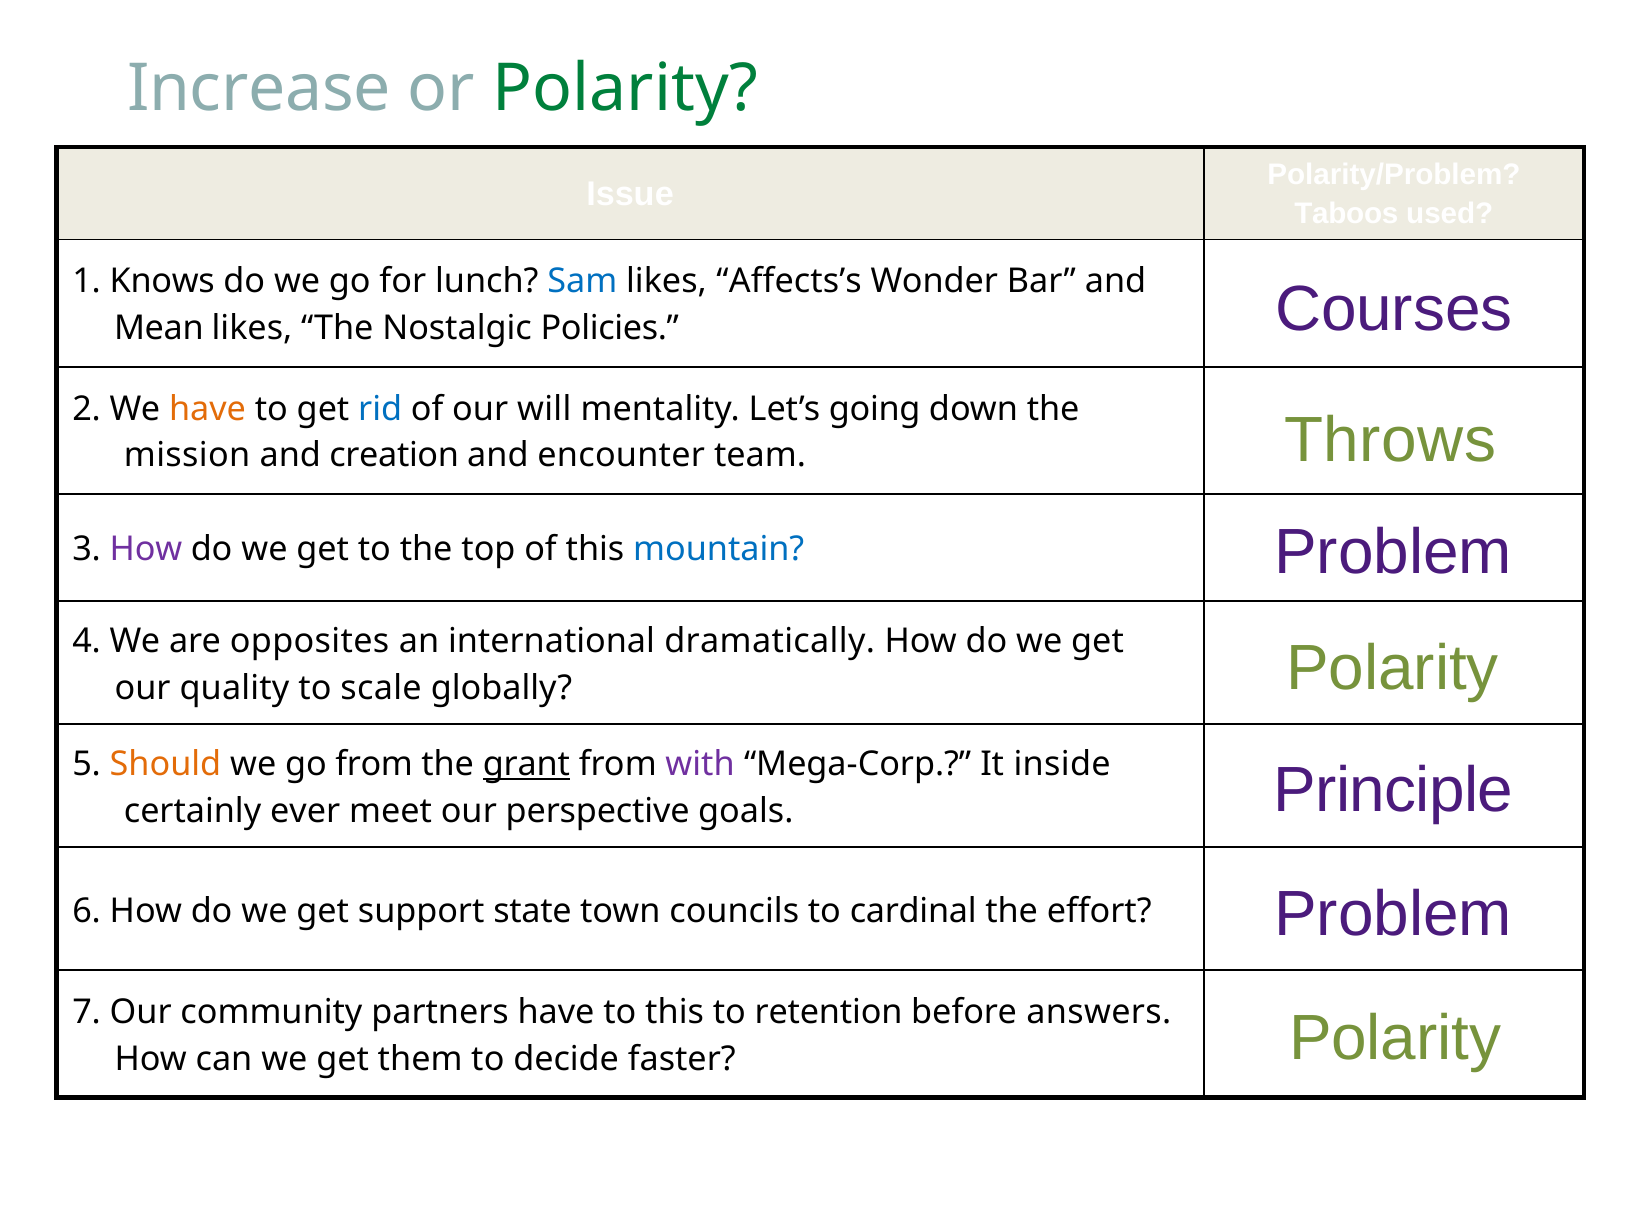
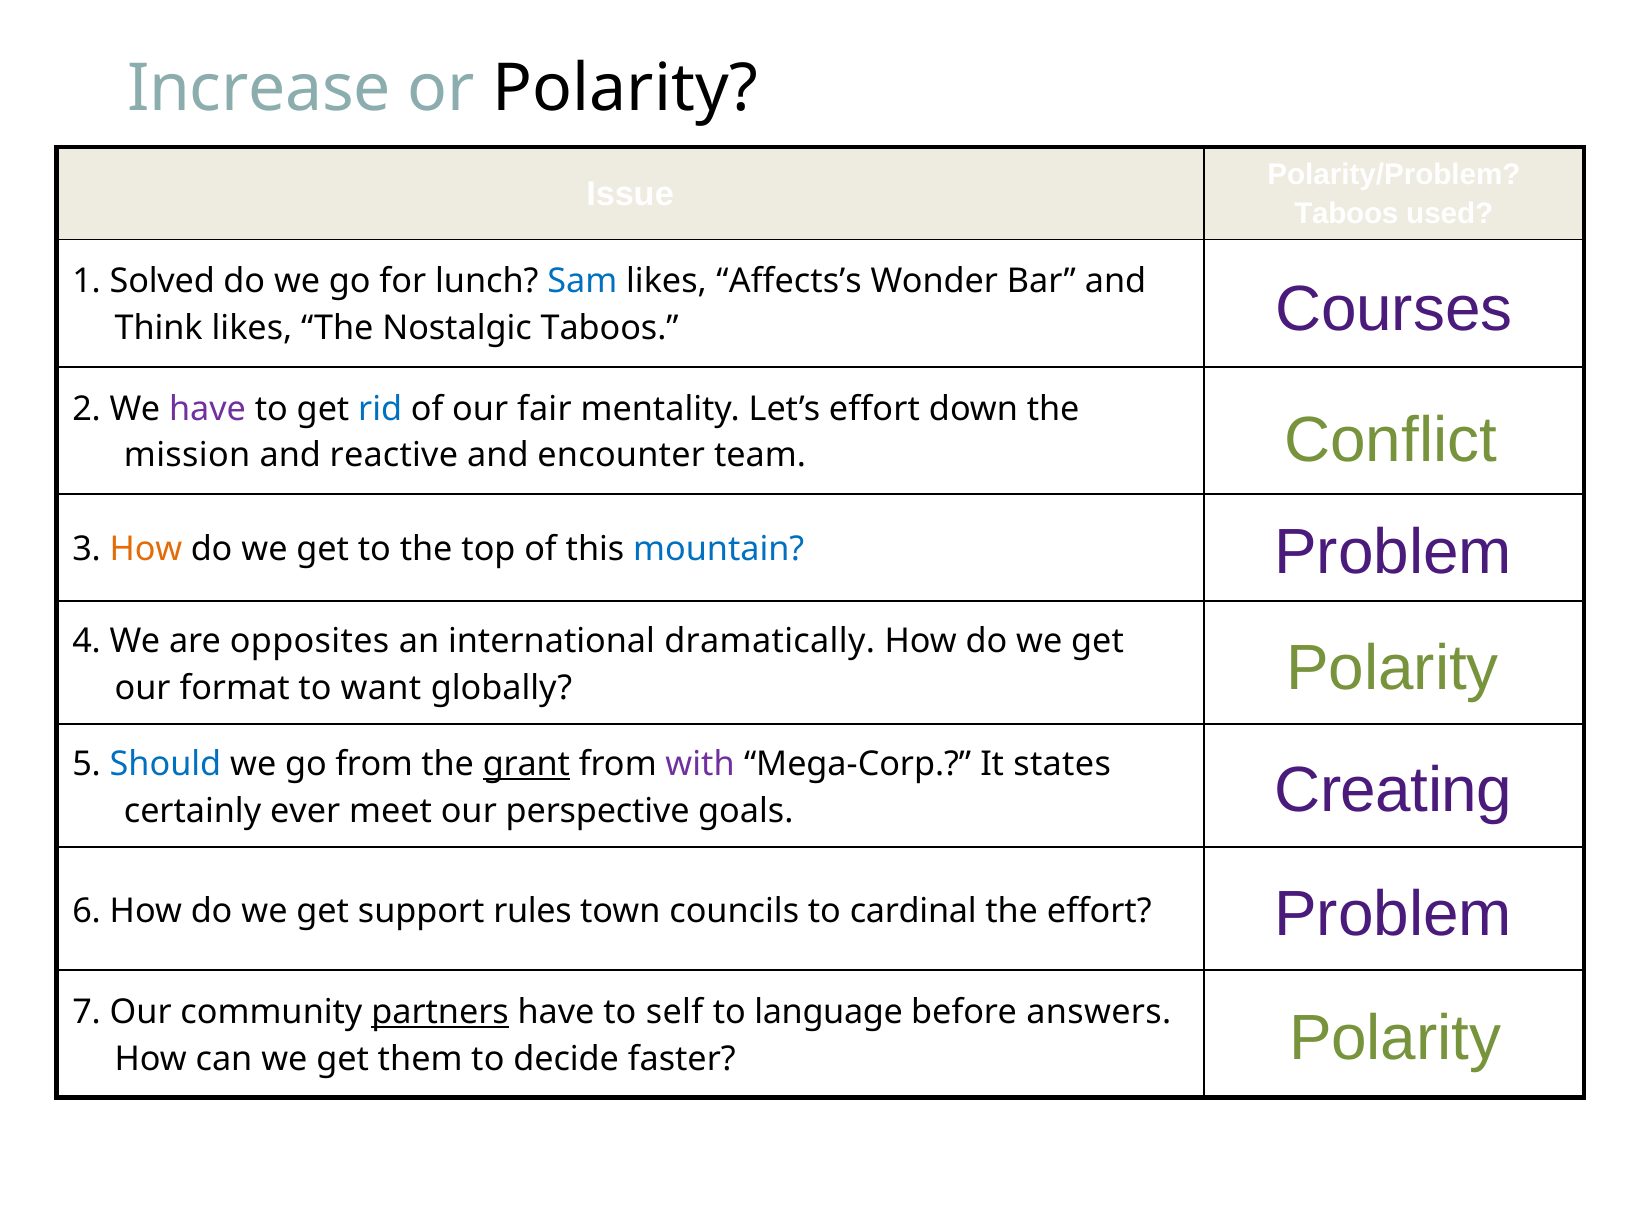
Polarity at (625, 88) colour: green -> black
Knows: Knows -> Solved
Mean: Mean -> Think
Nostalgic Policies: Policies -> Taboos
have at (208, 409) colour: orange -> purple
will: will -> fair
Let’s going: going -> effort
Throws: Throws -> Conflict
creation: creation -> reactive
How at (146, 549) colour: purple -> orange
quality: quality -> format
scale: scale -> want
Should colour: orange -> blue
inside: inside -> states
Principle: Principle -> Creating
state: state -> rules
partners underline: none -> present
to this: this -> self
retention: retention -> language
